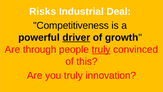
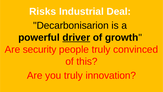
Competitiveness: Competitiveness -> Decarbonisarion
through: through -> security
truly at (101, 49) underline: present -> none
